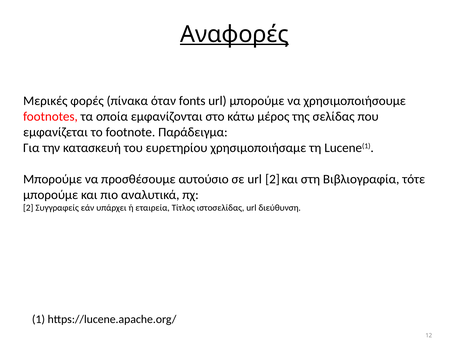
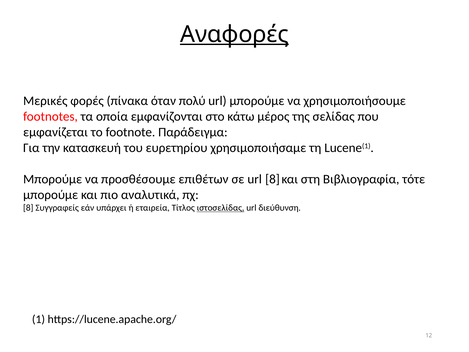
fonts: fonts -> πολύ
αυτούσιο: αυτούσιο -> επιθέτων
url 2: 2 -> 8
2 at (28, 208): 2 -> 8
ιστοσελίδας underline: none -> present
